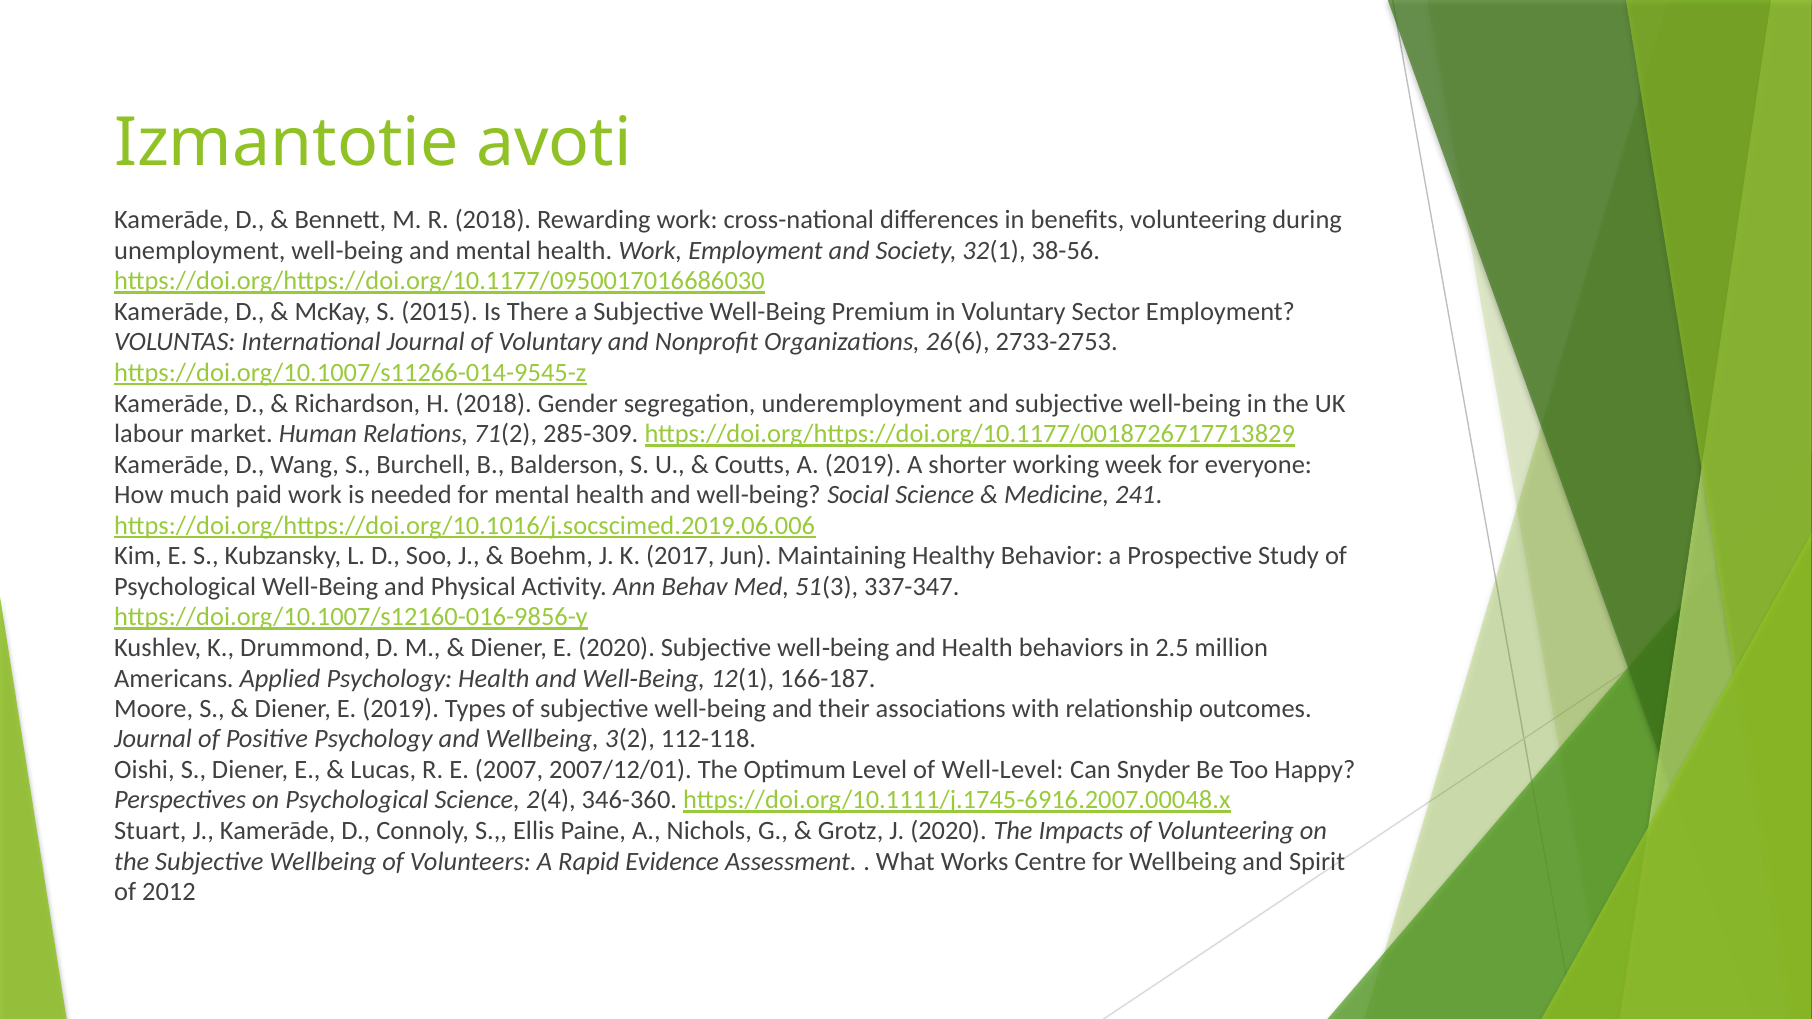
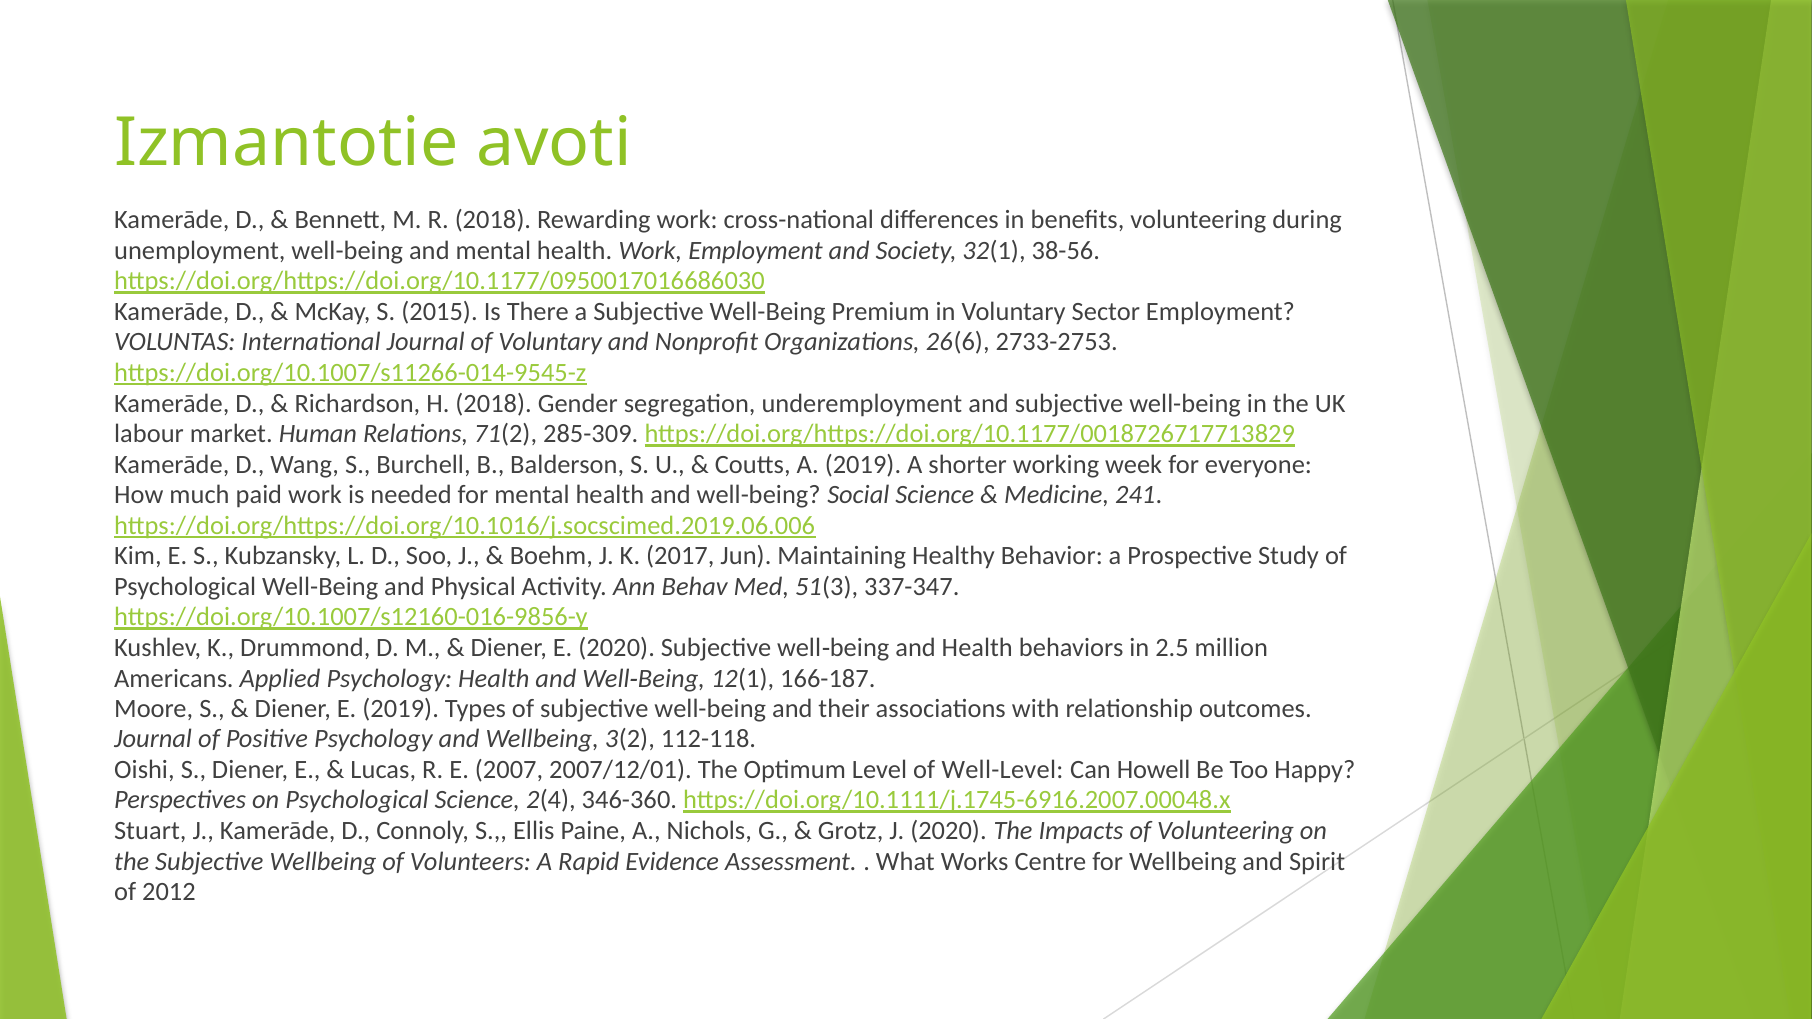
Snyder: Snyder -> Howell
